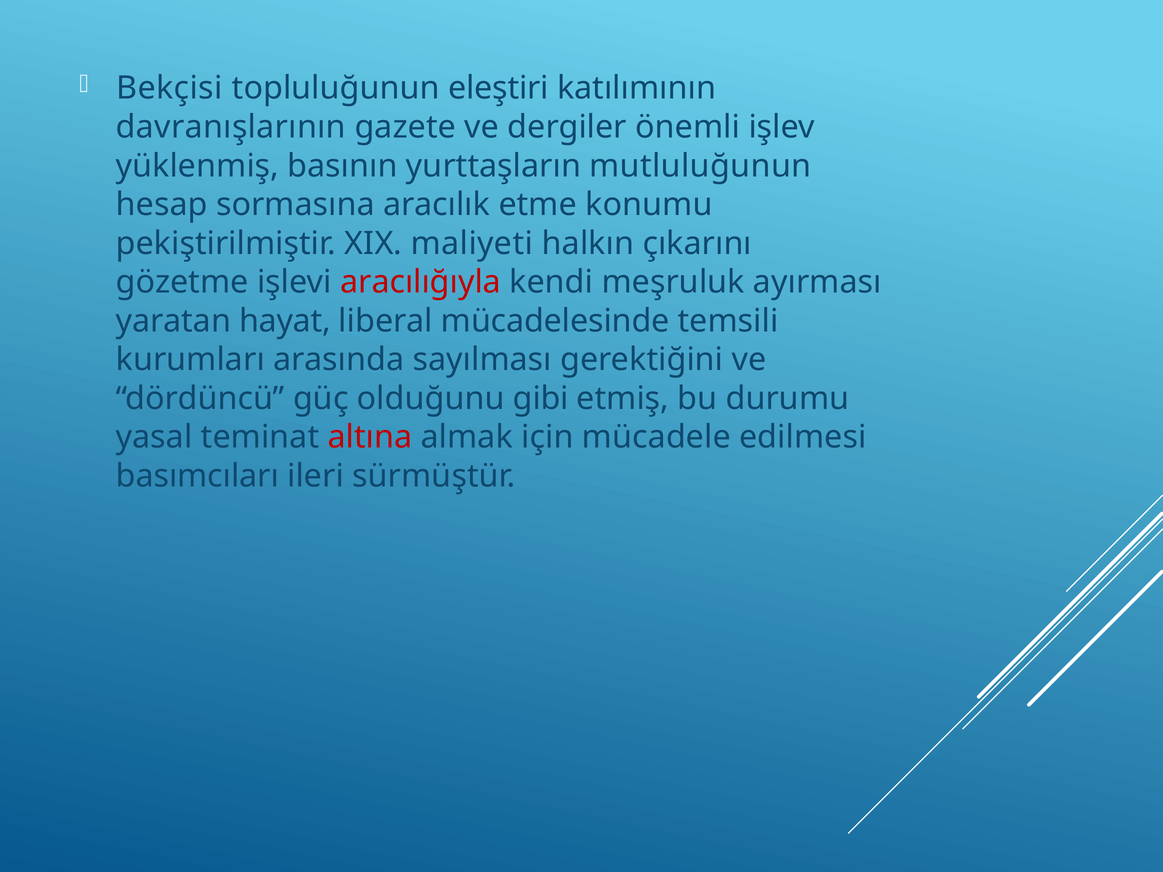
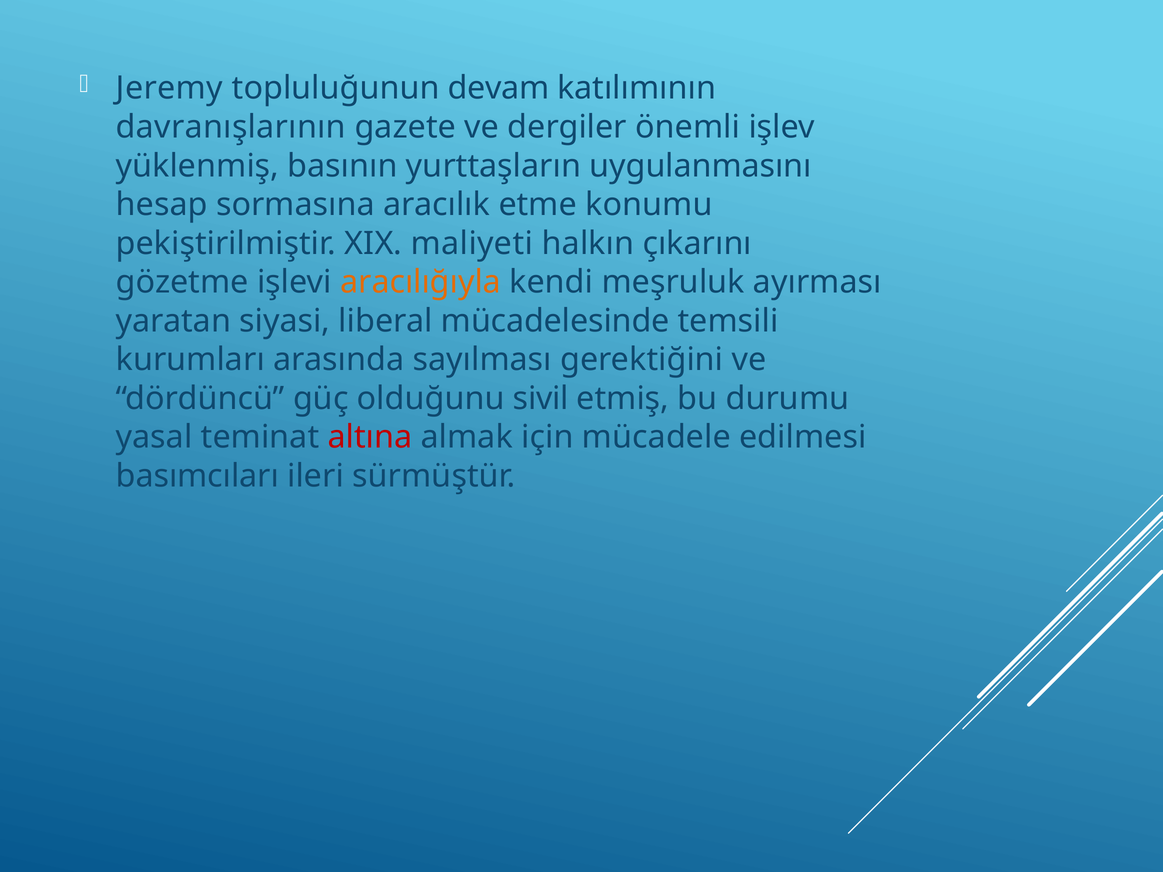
Bekçisi: Bekçisi -> Jeremy
eleştiri: eleştiri -> devam
mutluluğunun: mutluluğunun -> uygulanmasını
aracılığıyla colour: red -> orange
hayat: hayat -> siyasi
gibi: gibi -> sivil
